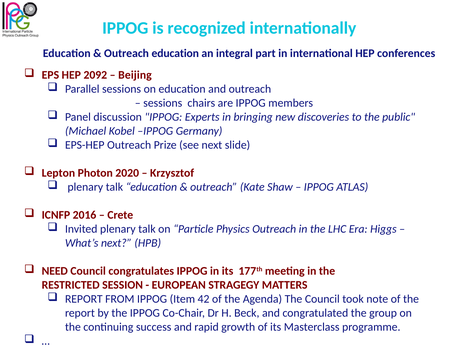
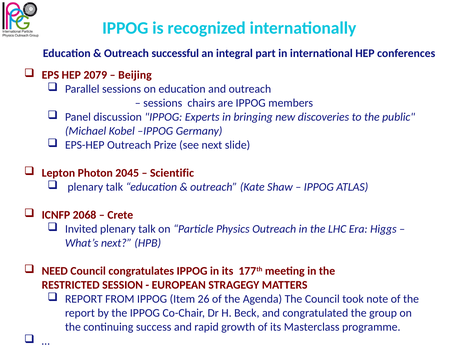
Outreach education: education -> successful
2092: 2092 -> 2079
2020: 2020 -> 2045
Krzysztof: Krzysztof -> Scientific
2016: 2016 -> 2068
42: 42 -> 26
